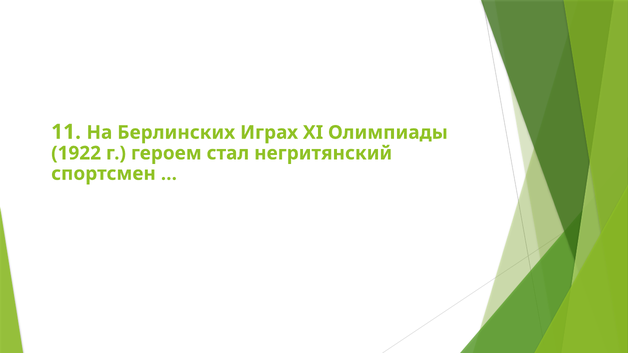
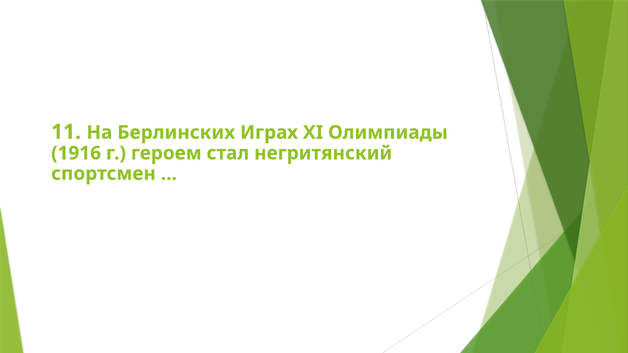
1922: 1922 -> 1916
